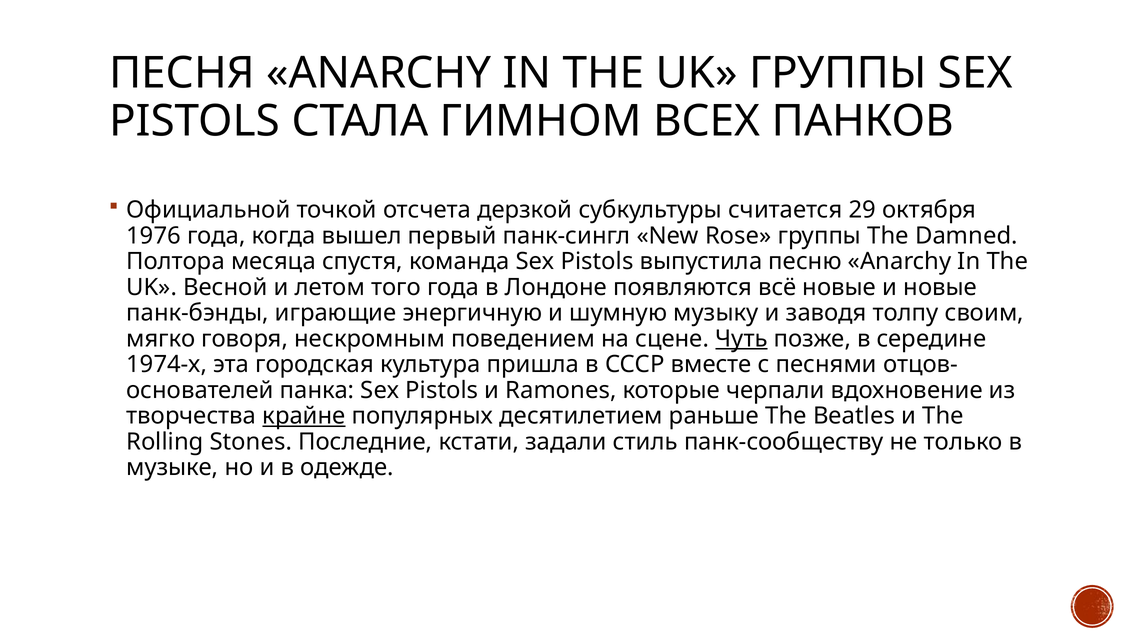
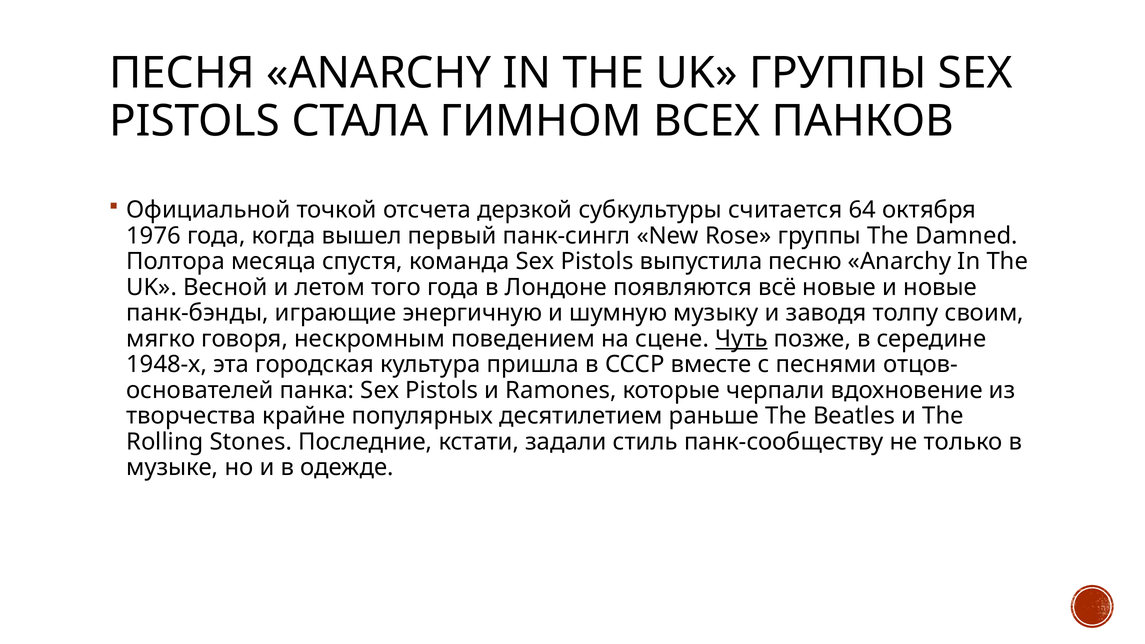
29: 29 -> 64
1974-х: 1974-х -> 1948-х
крайне underline: present -> none
